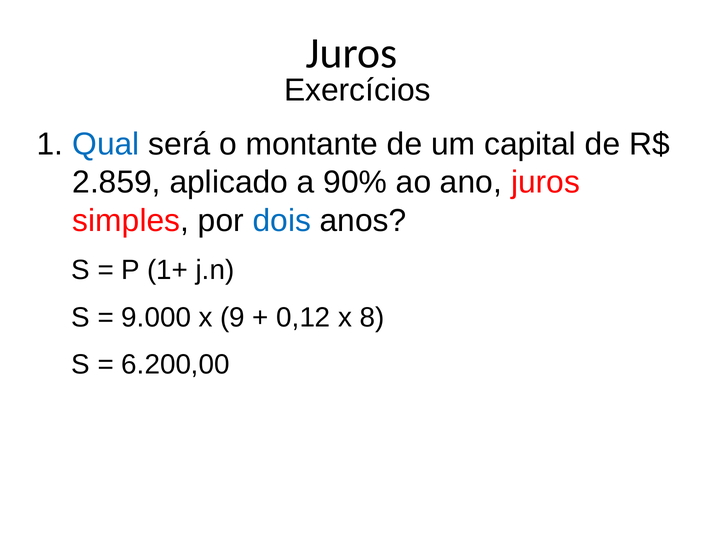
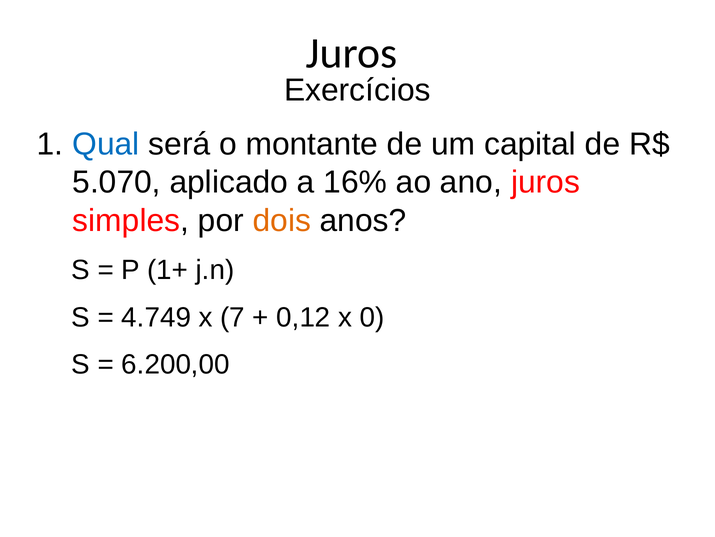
2.859: 2.859 -> 5.070
90%: 90% -> 16%
dois colour: blue -> orange
9.000: 9.000 -> 4.749
9: 9 -> 7
8: 8 -> 0
